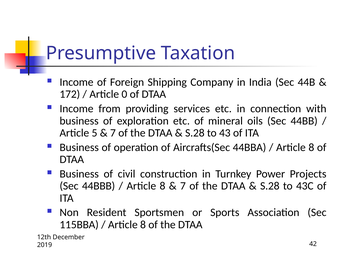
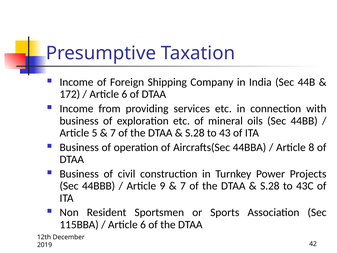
0 at (124, 94): 0 -> 6
8 at (163, 186): 8 -> 9
8 at (143, 224): 8 -> 6
